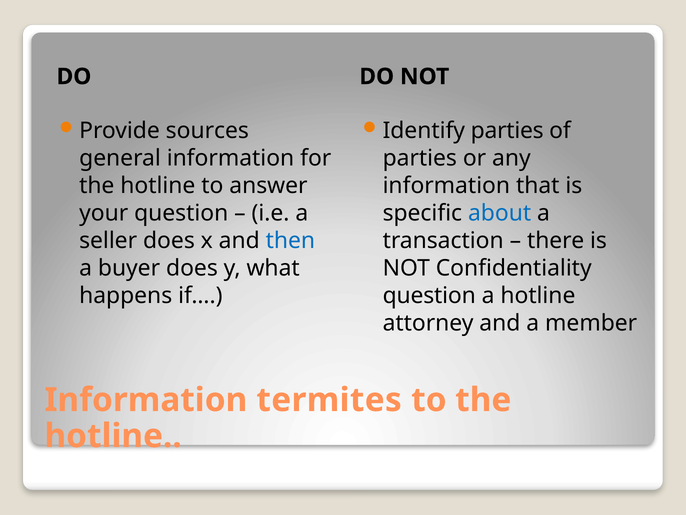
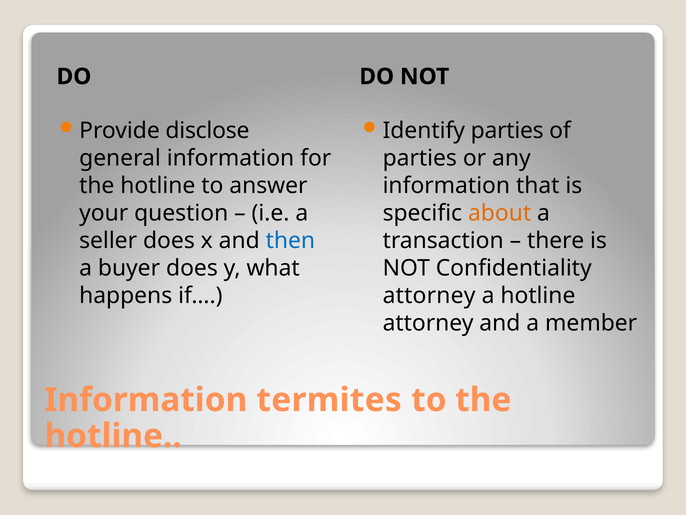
sources: sources -> disclose
about colour: blue -> orange
question at (429, 295): question -> attorney
